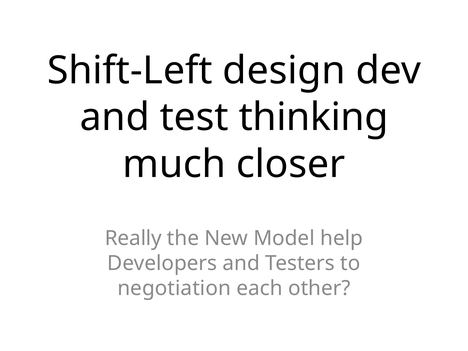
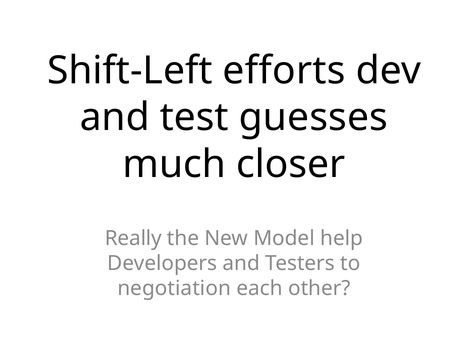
design: design -> efforts
thinking: thinking -> guesses
